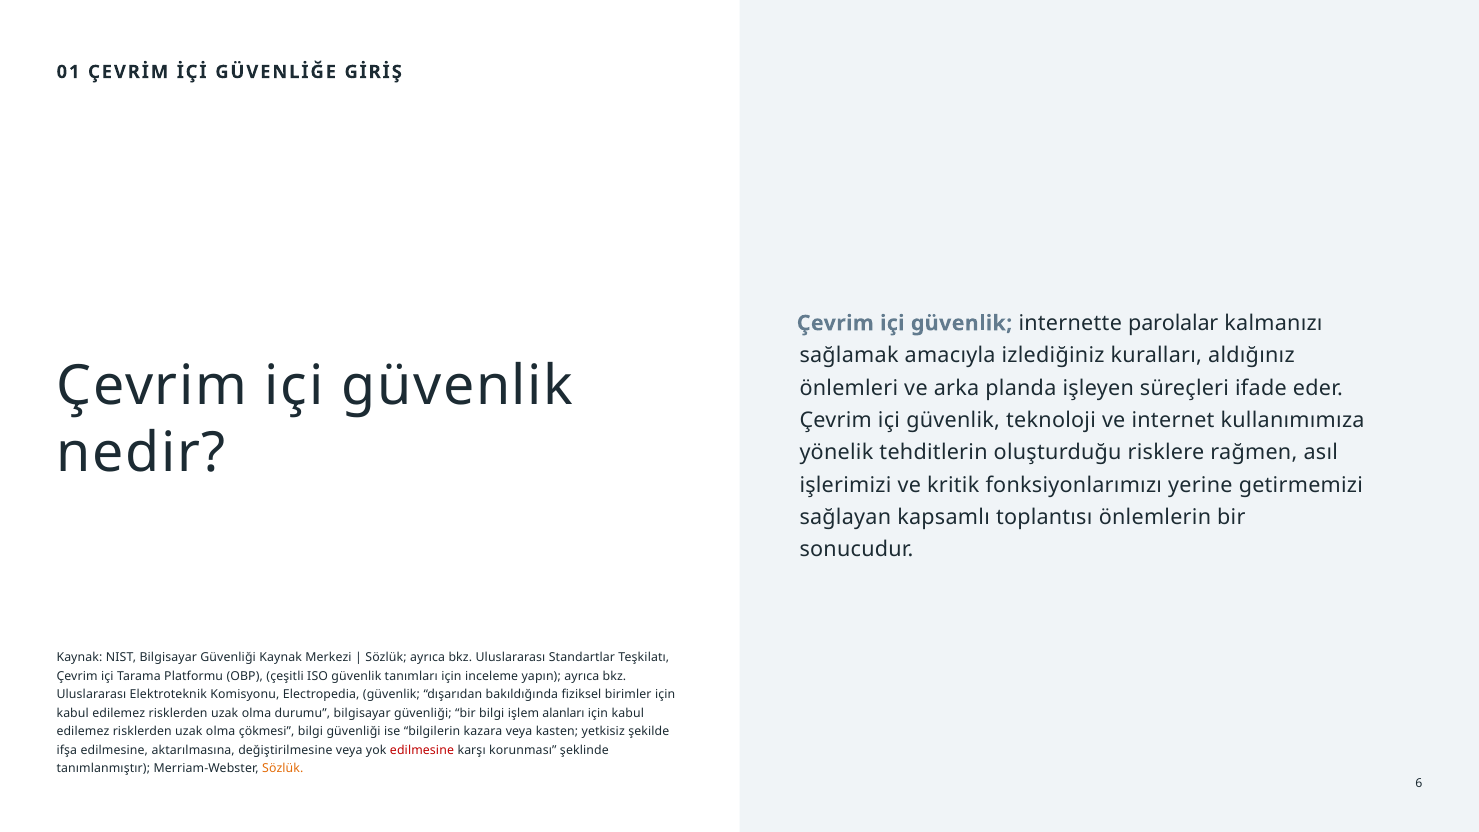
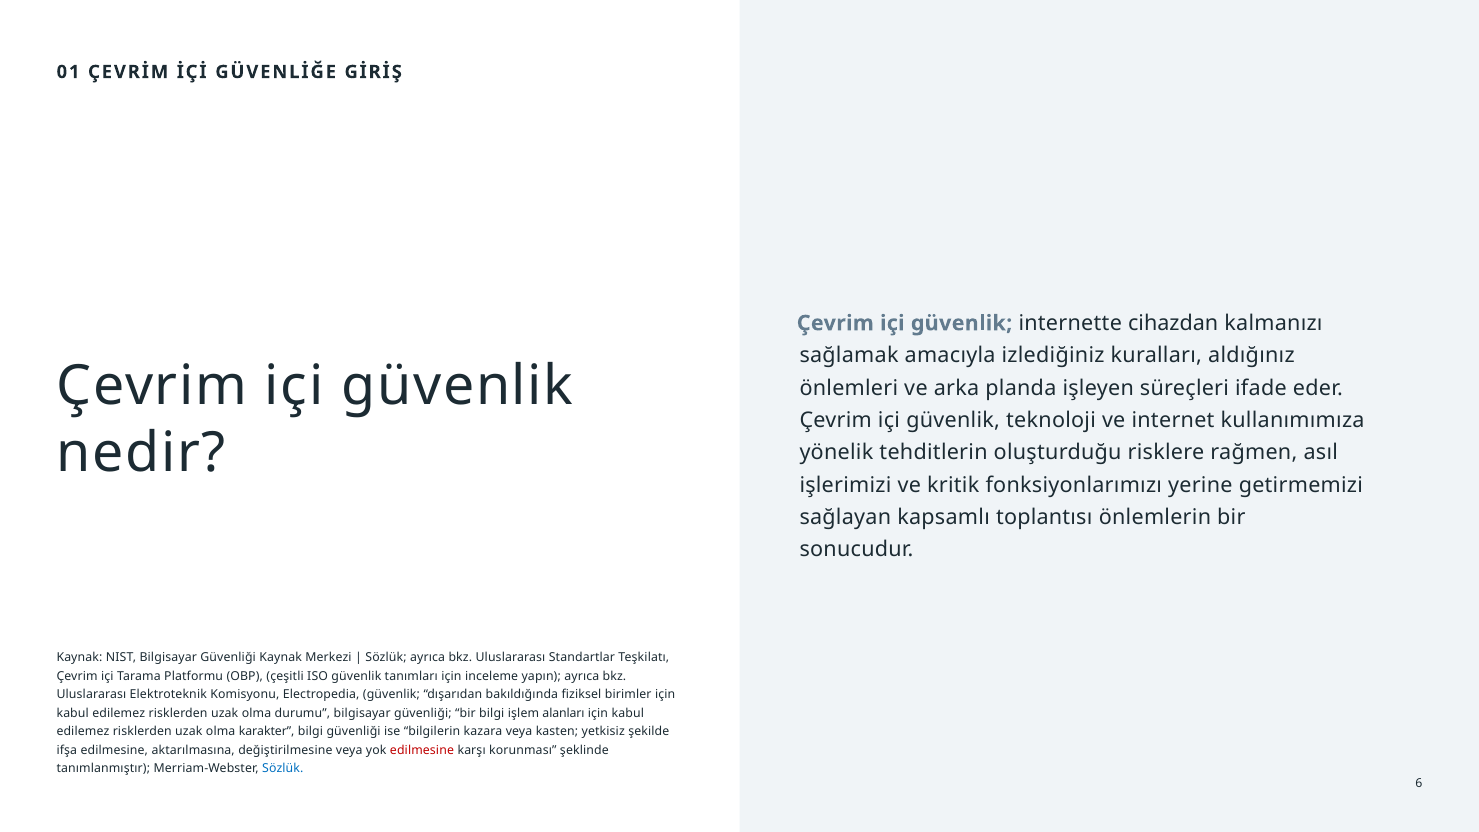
parolalar: parolalar -> cihazdan
çökmesi: çökmesi -> karakter
Sözlük at (283, 769) colour: orange -> blue
